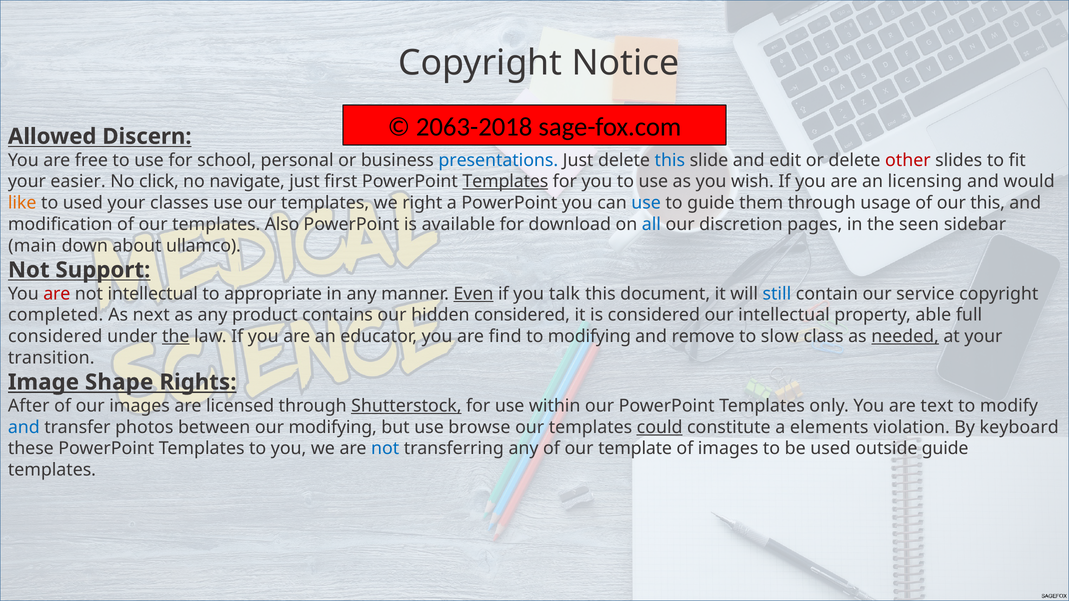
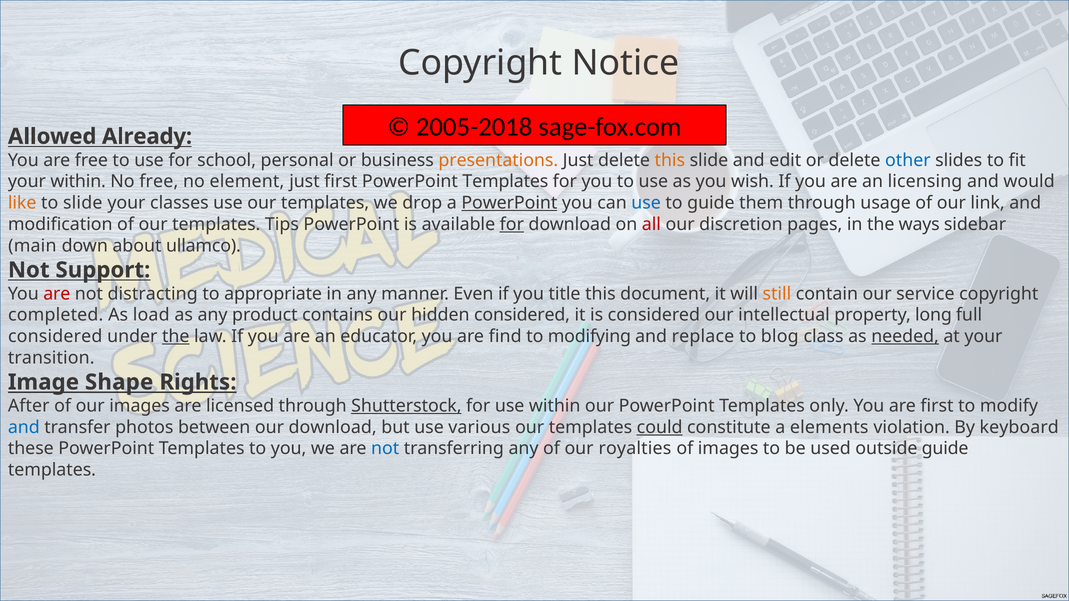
2063-2018: 2063-2018 -> 2005-2018
Discern: Discern -> Already
presentations colour: blue -> orange
this at (670, 160) colour: blue -> orange
other colour: red -> blue
your easier: easier -> within
No click: click -> free
navigate: navigate -> element
Templates at (505, 182) underline: present -> none
to used: used -> slide
right: right -> drop
PowerPoint at (509, 203) underline: none -> present
our this: this -> link
Also: Also -> Tips
for at (512, 224) underline: none -> present
all colour: blue -> red
seen: seen -> ways
not intellectual: intellectual -> distracting
Even underline: present -> none
talk: talk -> title
still colour: blue -> orange
next: next -> load
able: able -> long
remove: remove -> replace
slow: slow -> blog
are text: text -> first
our modifying: modifying -> download
browse: browse -> various
template: template -> royalties
